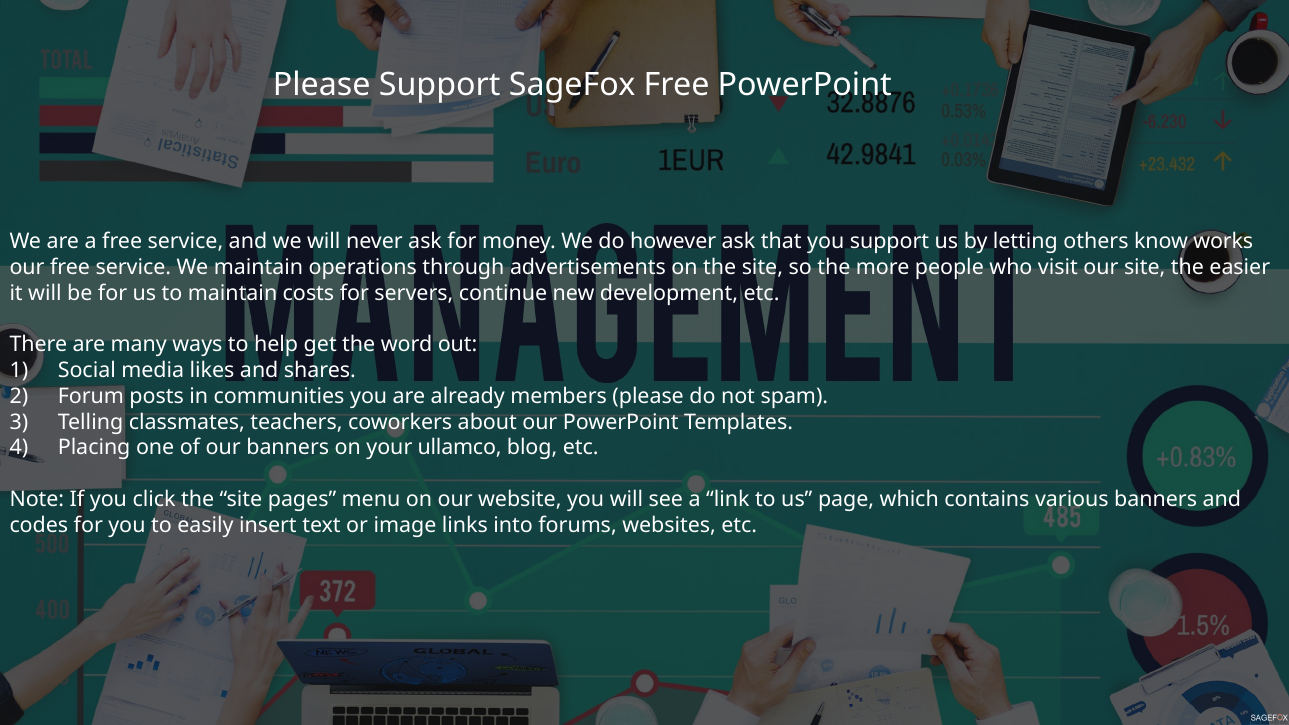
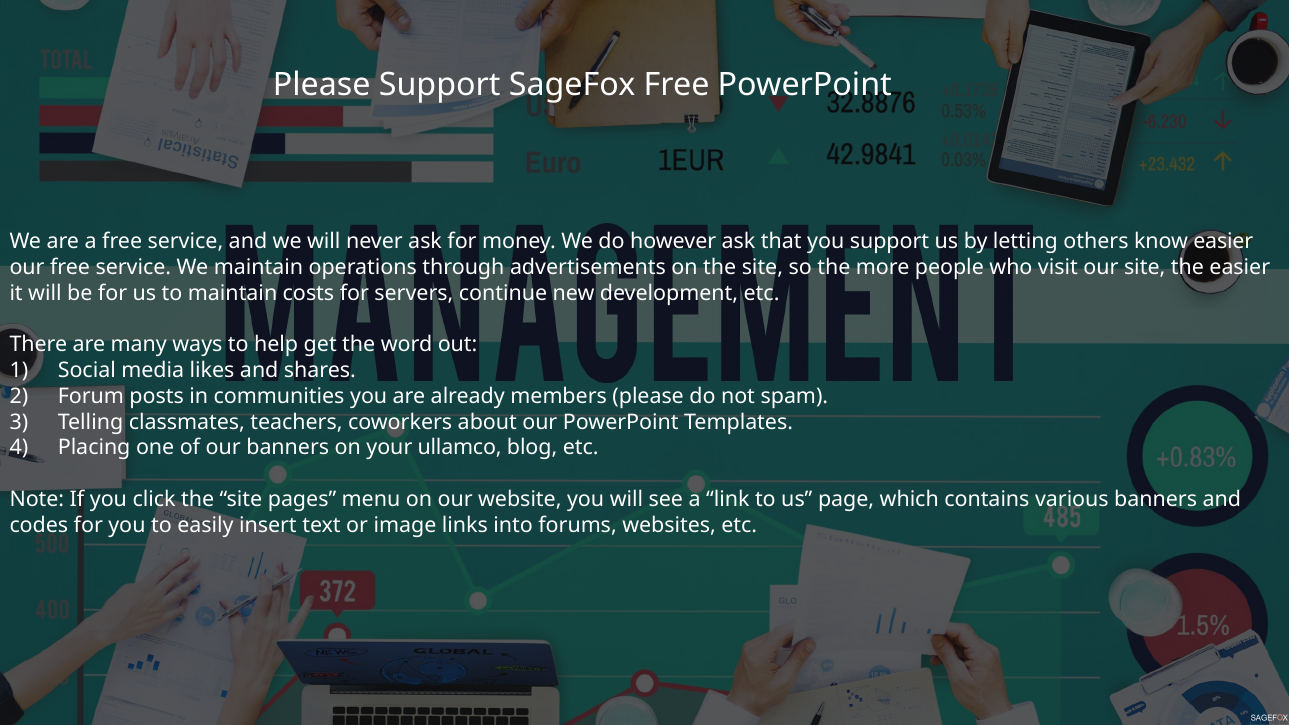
know works: works -> easier
